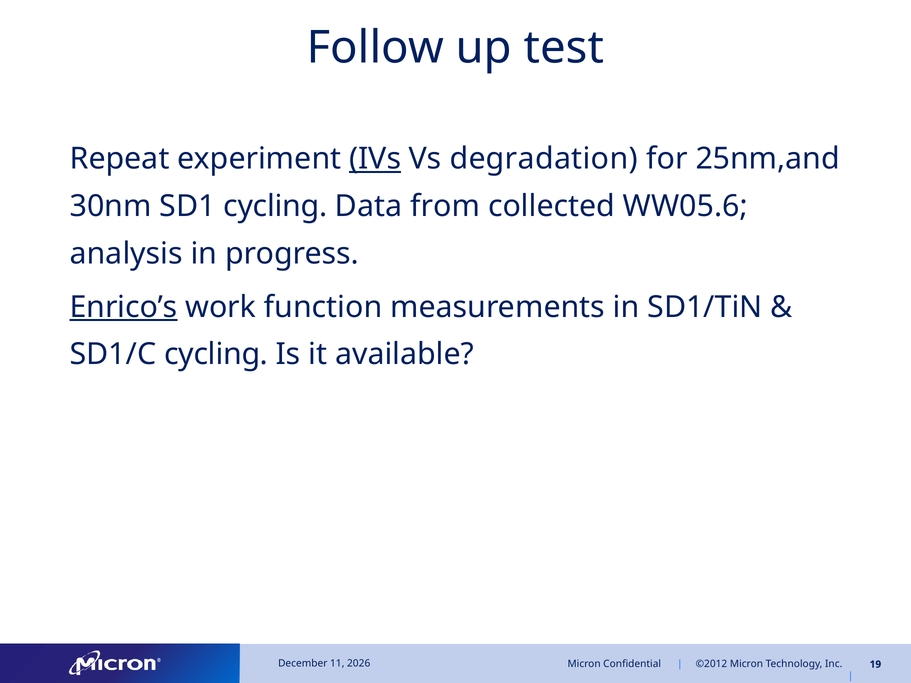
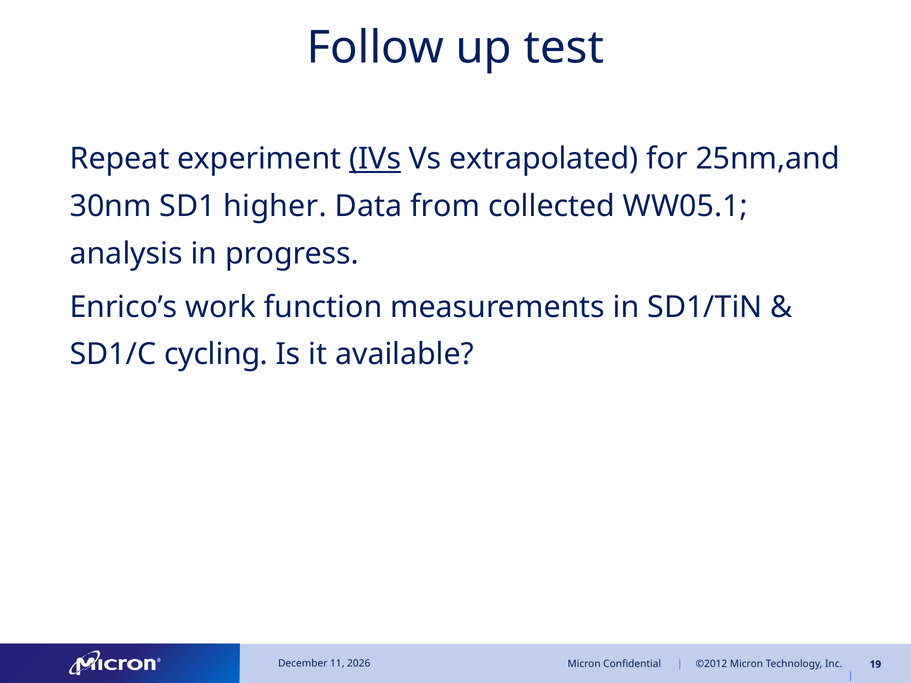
degradation: degradation -> extrapolated
SD1 cycling: cycling -> higher
WW05.6: WW05.6 -> WW05.1
Enrico’s underline: present -> none
